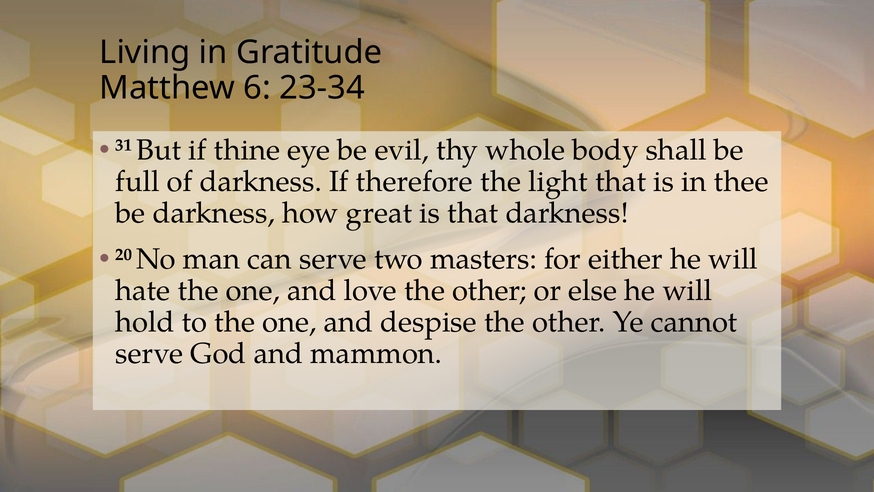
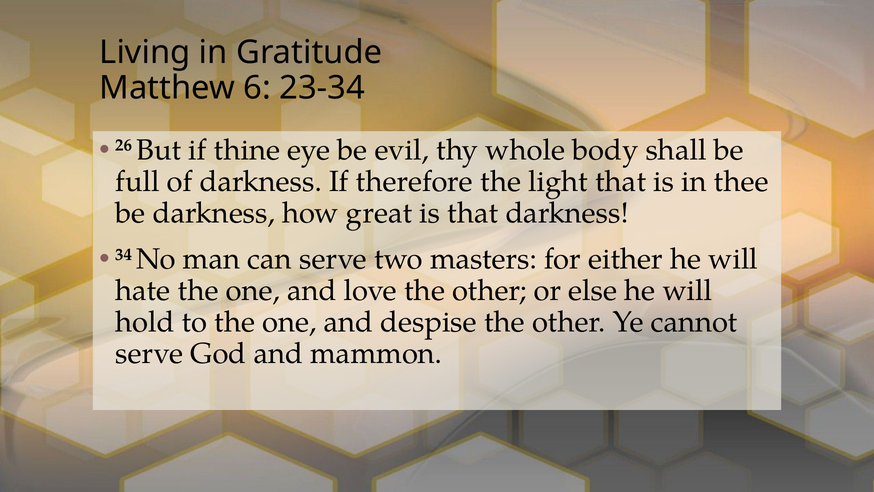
31: 31 -> 26
20: 20 -> 34
